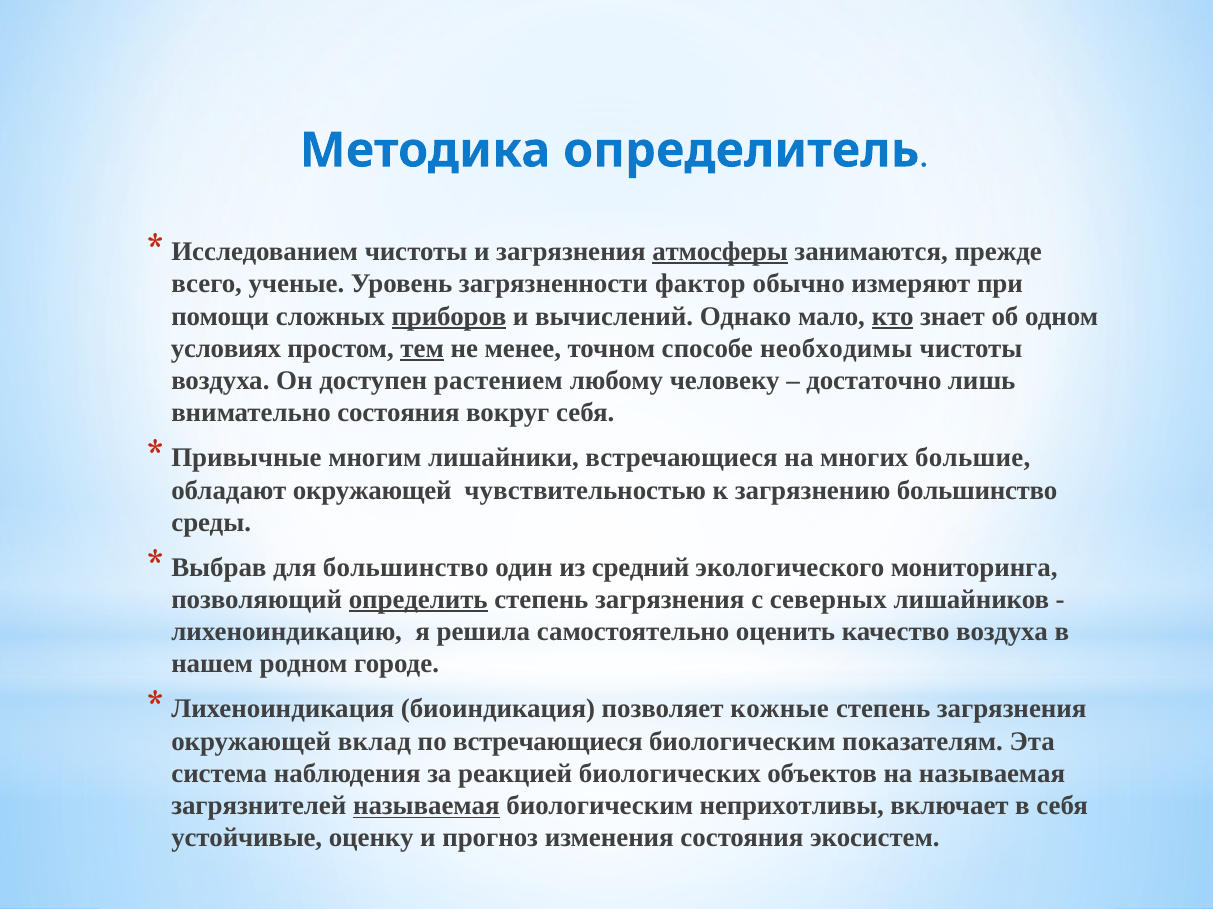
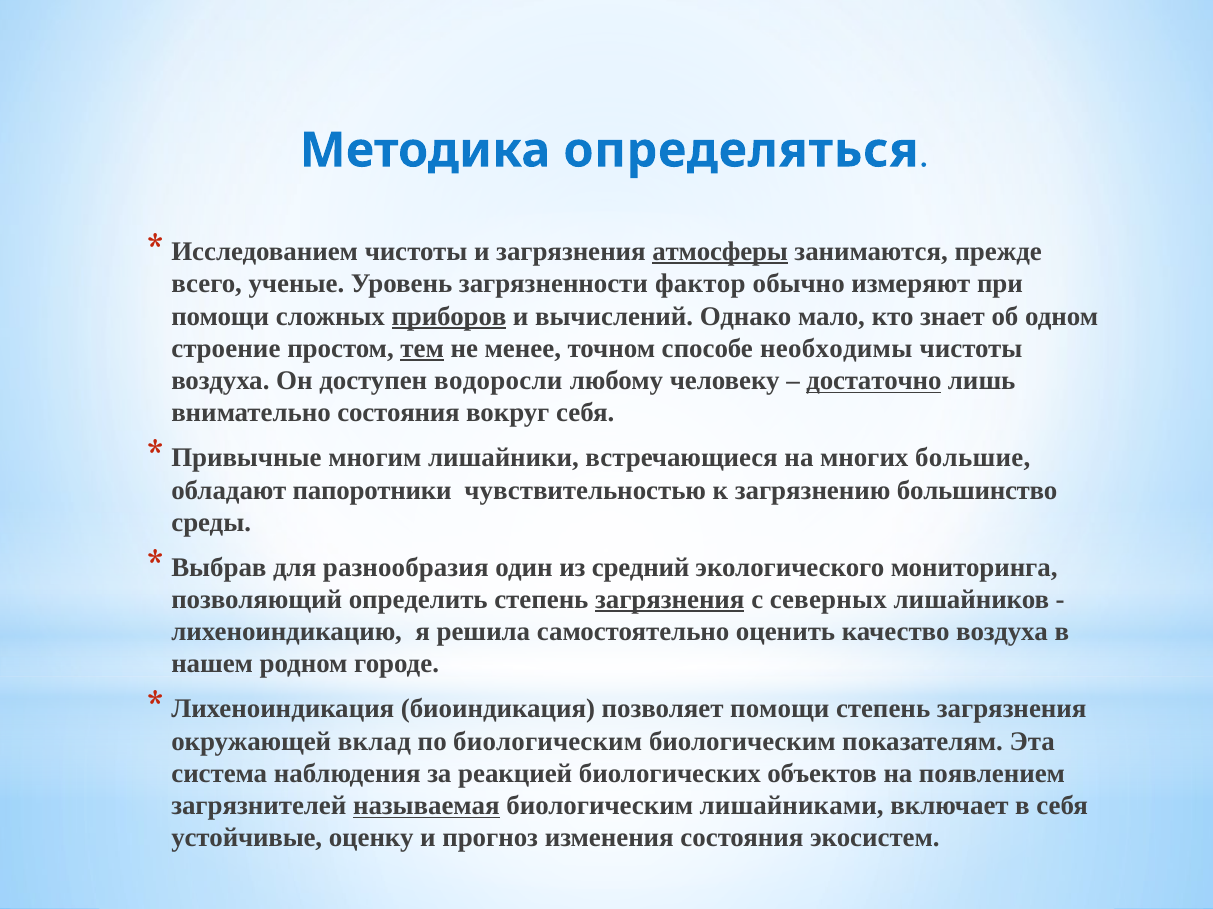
определитель: определитель -> определяться
кто underline: present -> none
условиях: условиях -> строение
растением: растением -> водоросли
достаточно underline: none -> present
обладают окружающей: окружающей -> папоротники
для большинство: большинство -> разнообразия
определить underline: present -> none
загрязнения at (670, 600) underline: none -> present
позволяет кожные: кожные -> помощи
по встречающиеся: встречающиеся -> биологическим
на называемая: называемая -> появлением
неприхотливы: неприхотливы -> лишайниками
